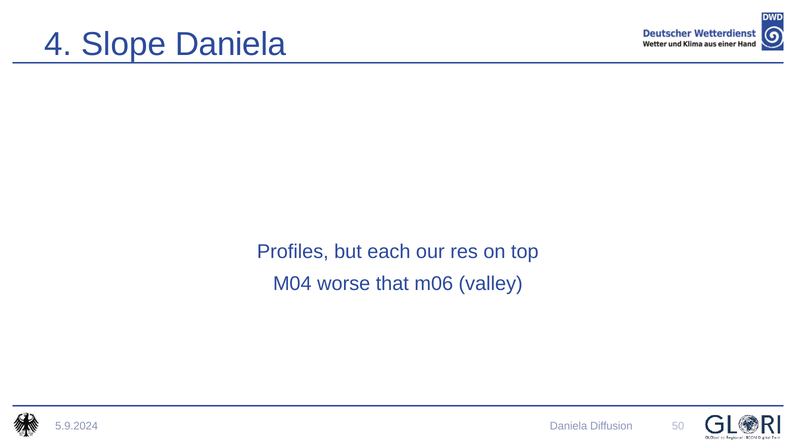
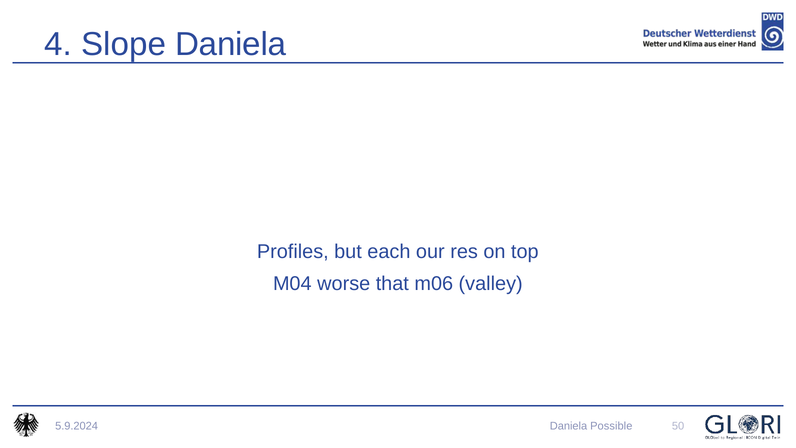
Diffusion: Diffusion -> Possible
